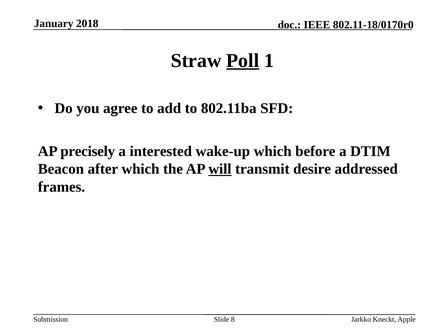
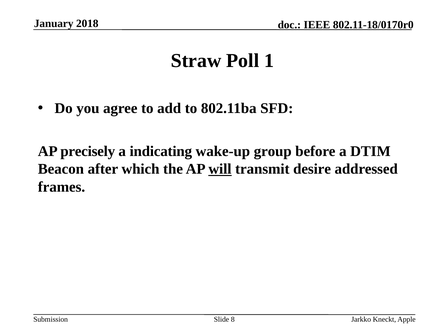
Poll underline: present -> none
interested: interested -> indicating
wake-up which: which -> group
